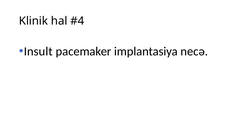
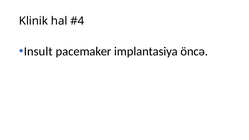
necə: necə -> öncə
